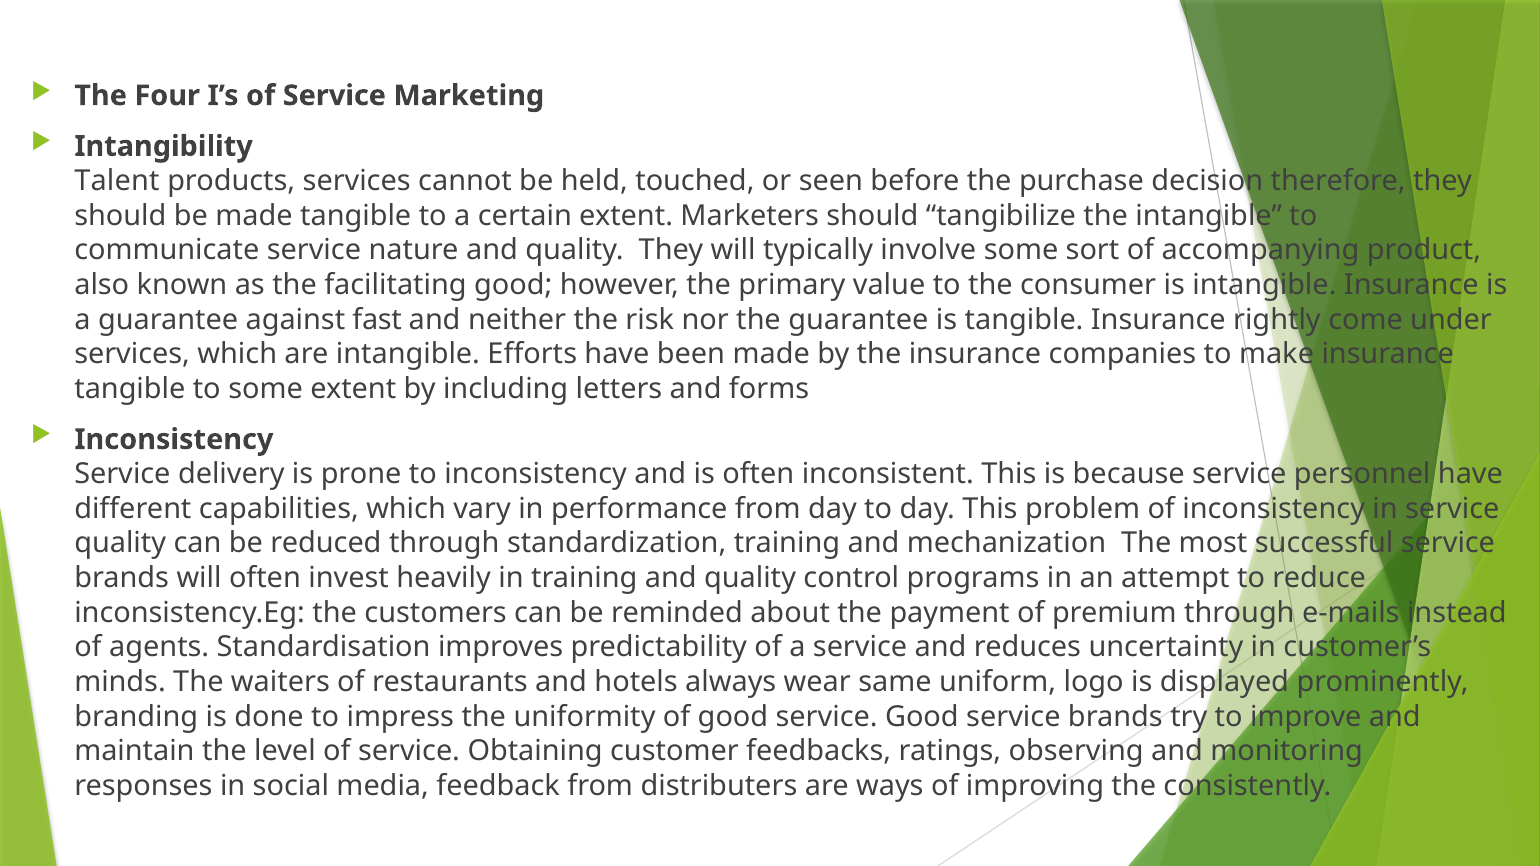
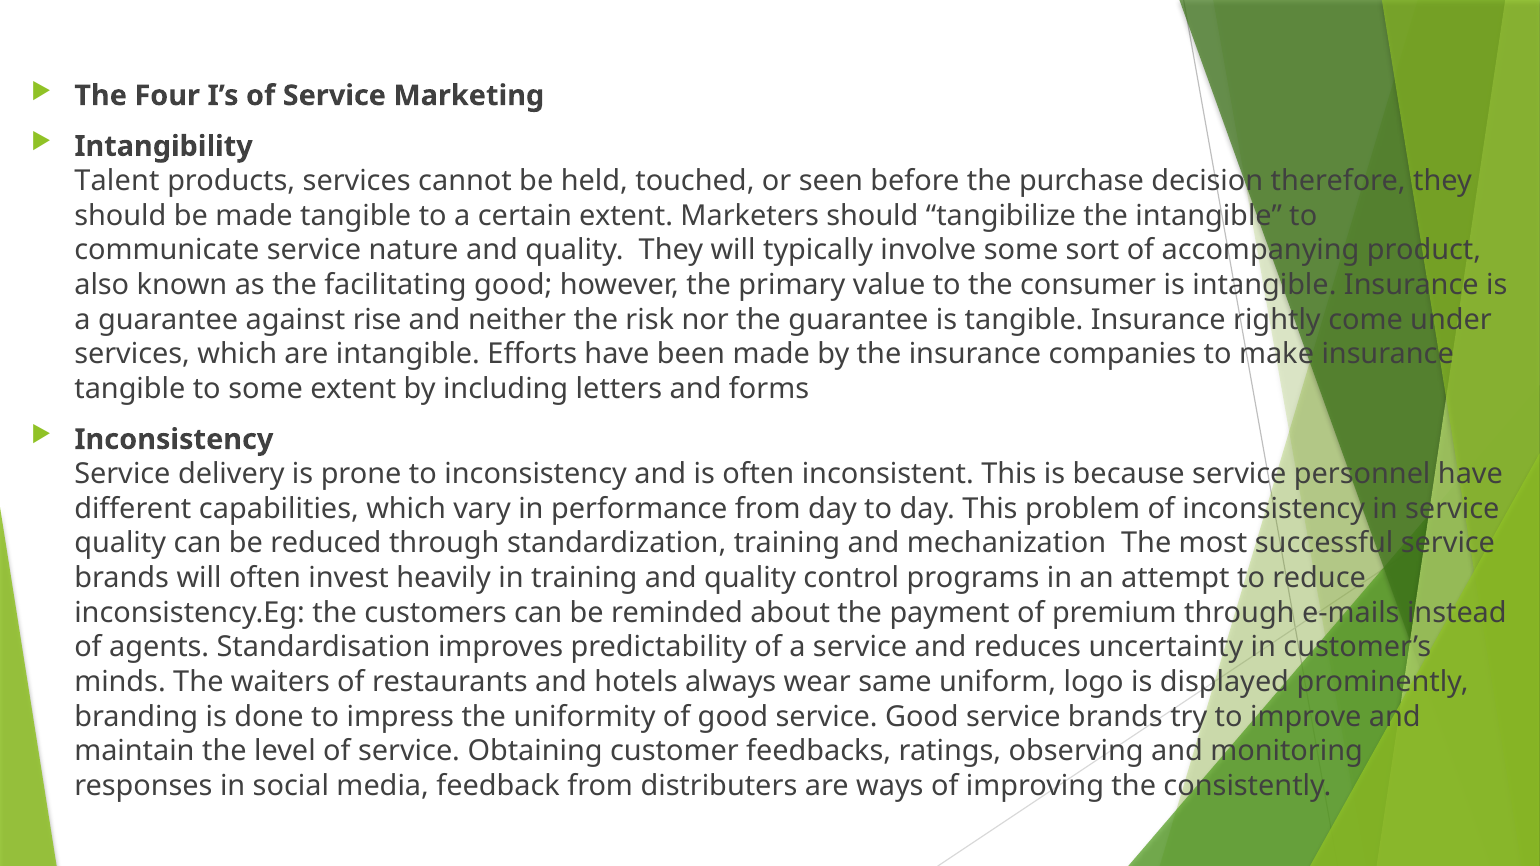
fast: fast -> rise
